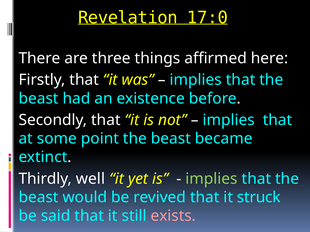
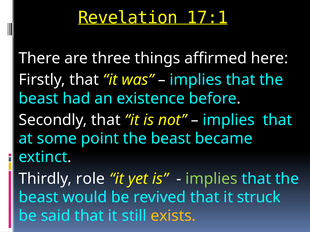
17:0: 17:0 -> 17:1
well: well -> role
exists colour: pink -> yellow
